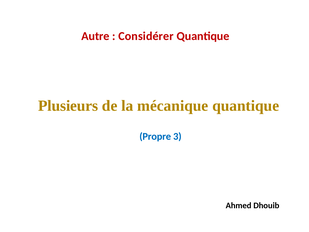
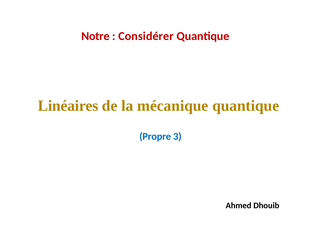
Autre: Autre -> Notre
Plusieurs: Plusieurs -> Linéaires
